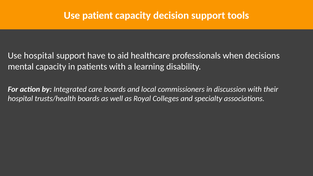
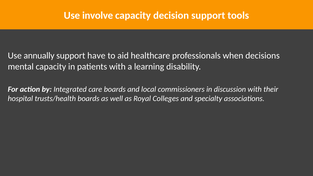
patient: patient -> involve
Use hospital: hospital -> annually
